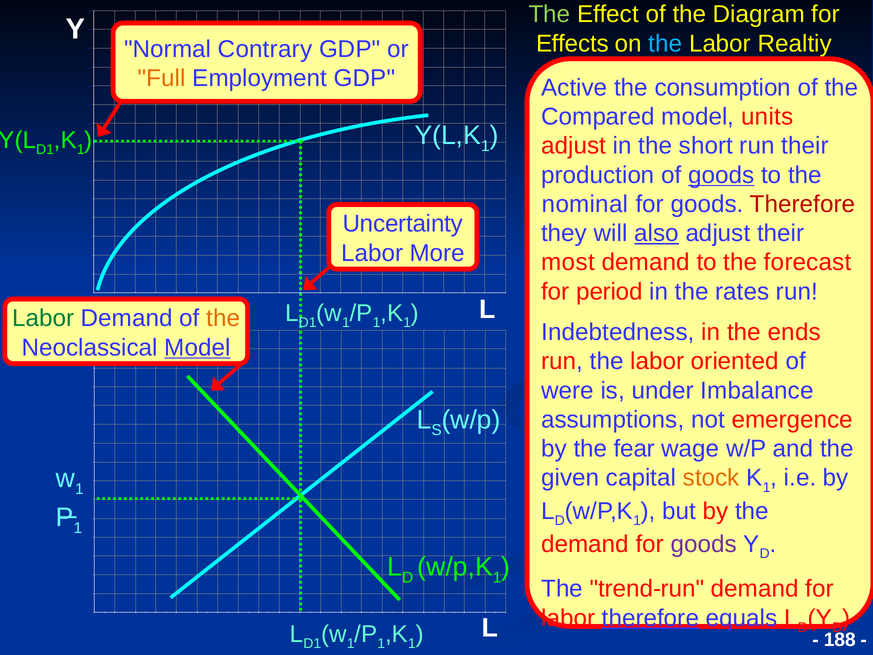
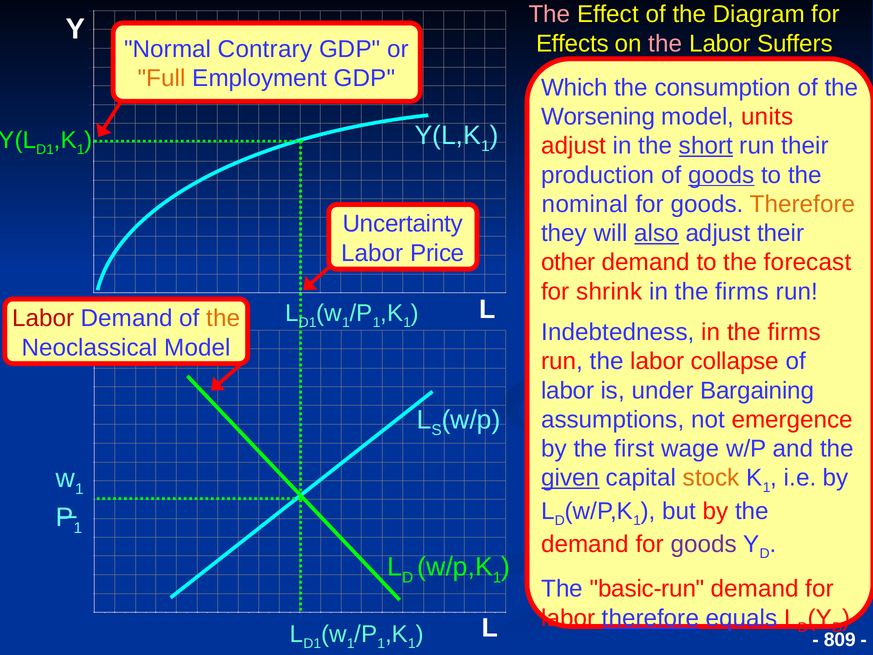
The at (550, 14) colour: light green -> pink
the at (665, 44) colour: light blue -> pink
Realtiy: Realtiy -> Suffers
Active: Active -> Which
Compared: Compared -> Worsening
short underline: none -> present
Therefore at (802, 204) colour: red -> orange
More: More -> Price
most: most -> other
period: period -> shrink
rates at (742, 291): rates -> firms
Labor at (43, 318) colour: green -> red
ends at (794, 332): ends -> firms
Model at (198, 347) underline: present -> none
oriented: oriented -> collapse
were at (568, 390): were -> labor
Imbalance: Imbalance -> Bargaining
fear: fear -> first
given underline: none -> present
trend-run: trend-run -> basic-run
188: 188 -> 809
